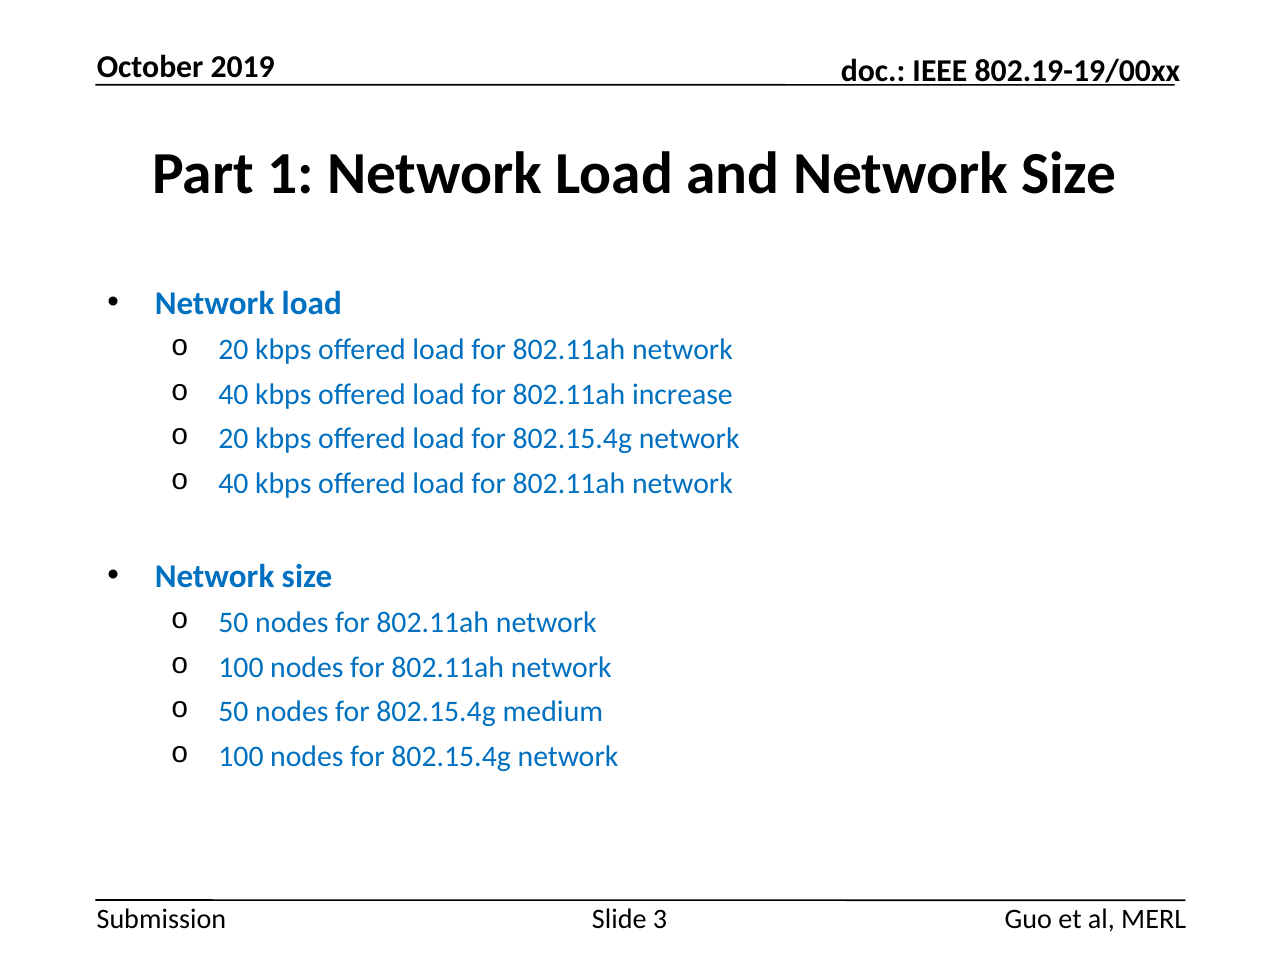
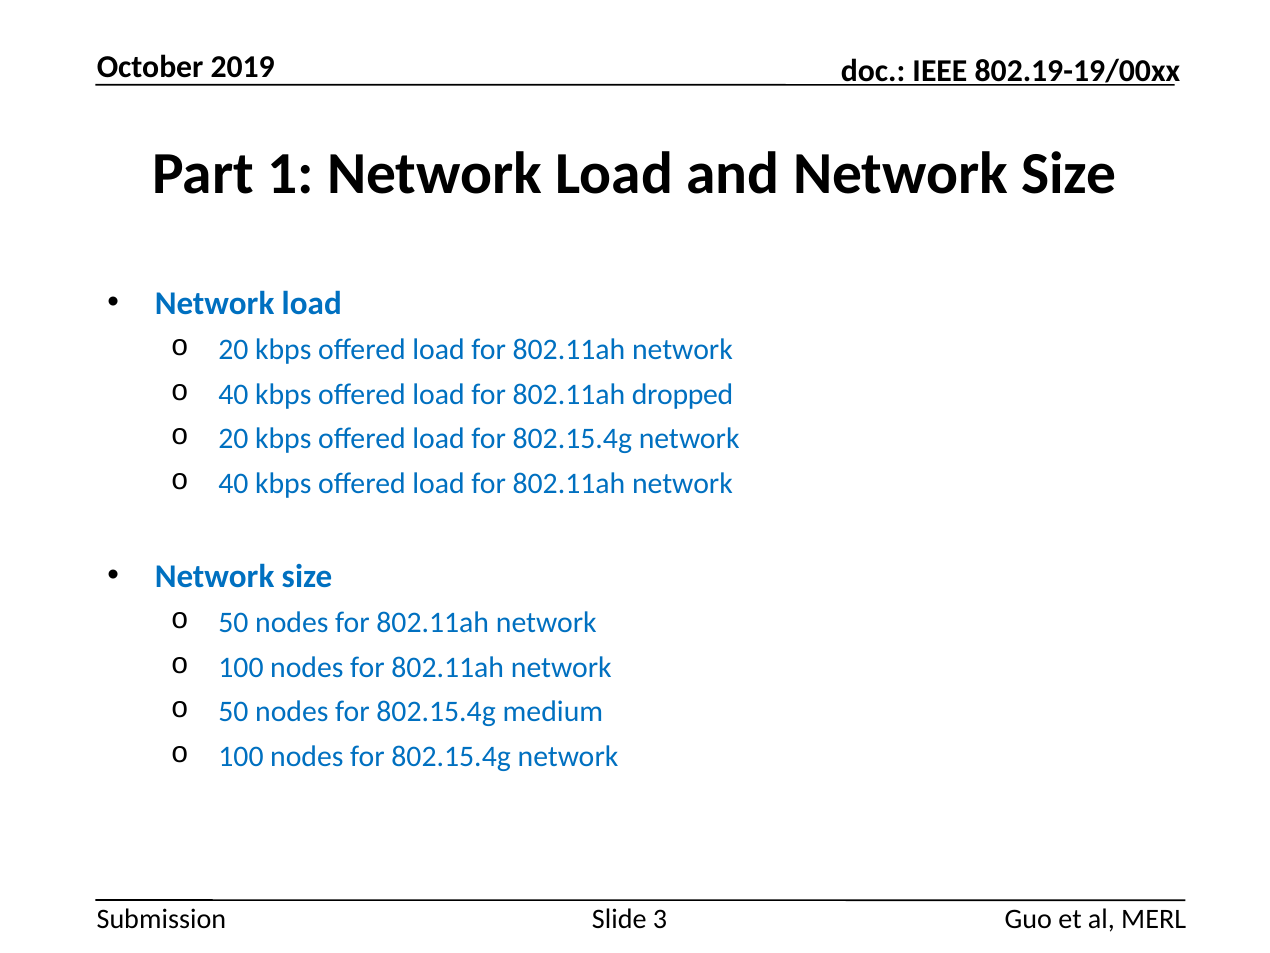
increase: increase -> dropped
